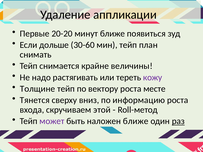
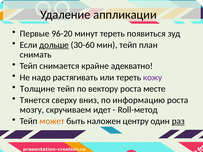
20-20: 20-20 -> 96-20
минут ближе: ближе -> тереть
дольше underline: none -> present
величины: величины -> адекватно
входа: входа -> мозгу
этой: этой -> идет
может colour: purple -> orange
наложен ближе: ближе -> центру
